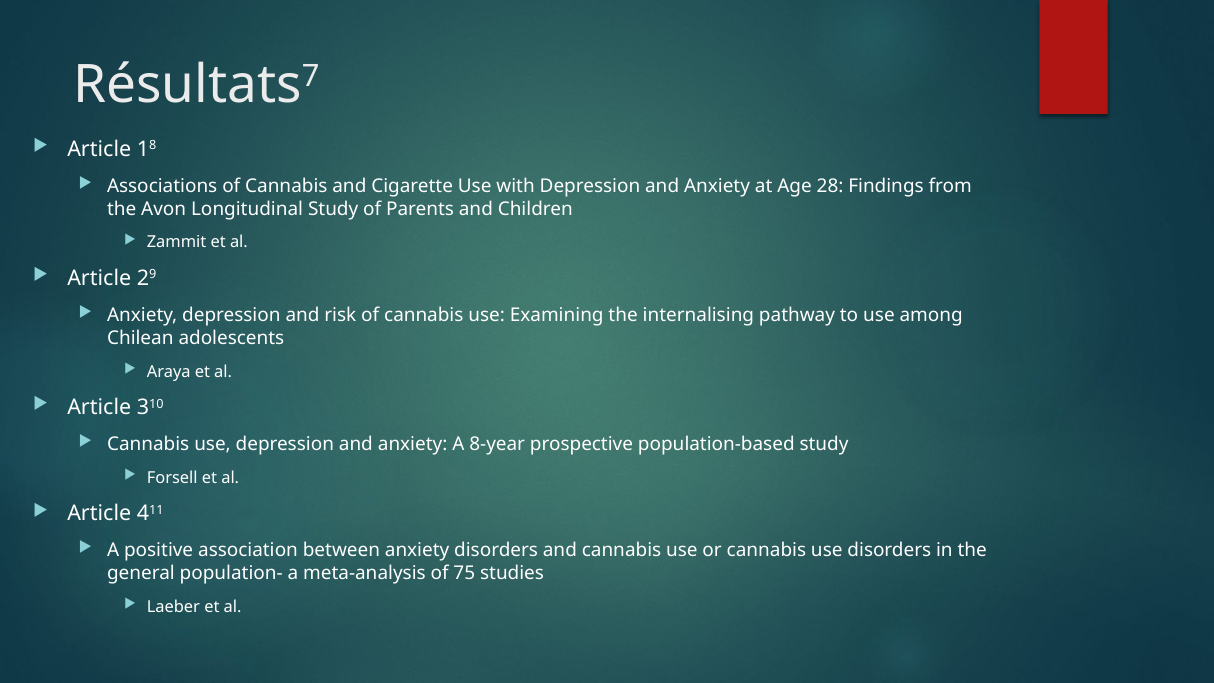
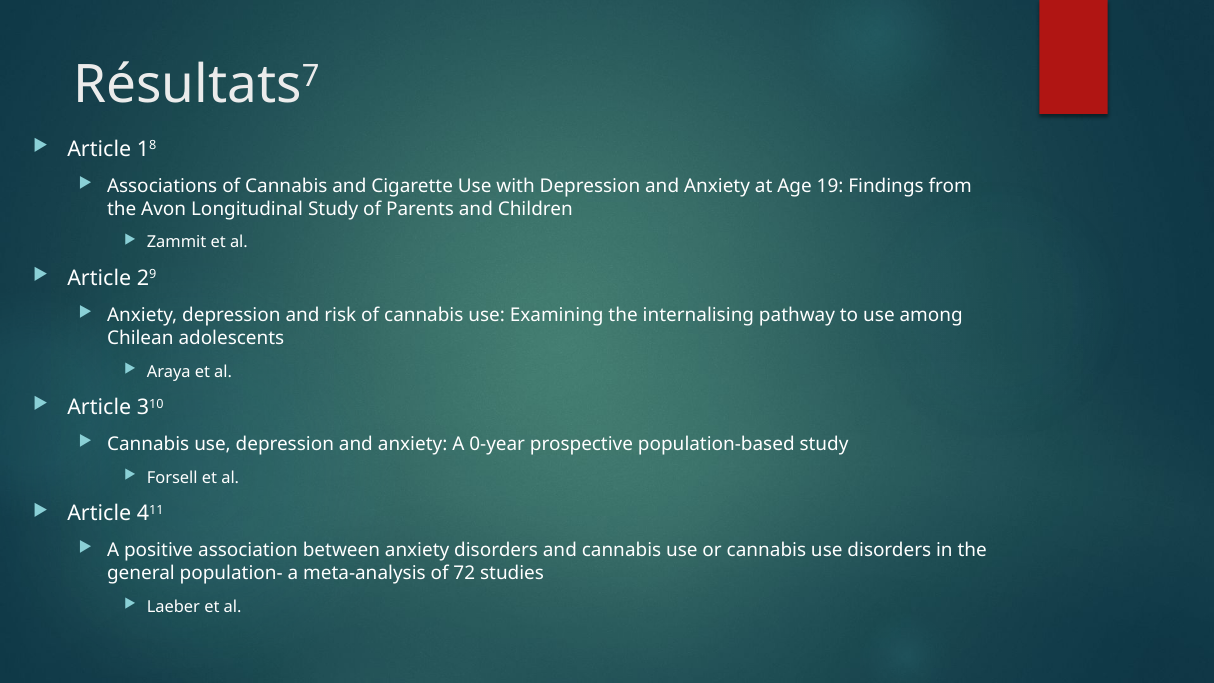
28: 28 -> 19
8-year: 8-year -> 0-year
75: 75 -> 72
